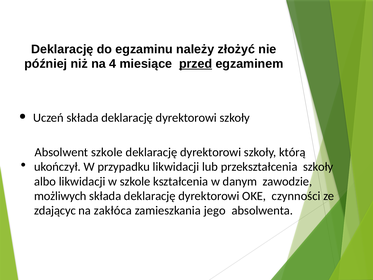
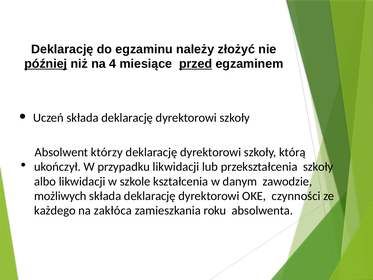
później underline: none -> present
Absolwent szkole: szkole -> którzy
zdającyc: zdającyc -> każdego
jego: jego -> roku
